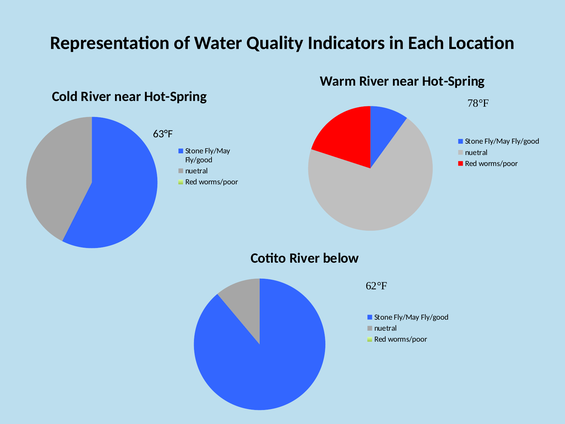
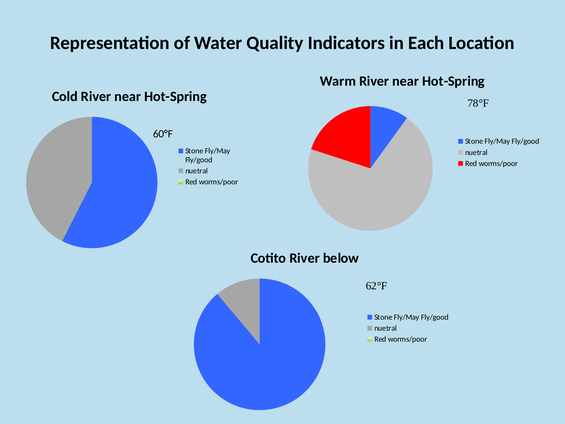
63°F: 63°F -> 60°F
